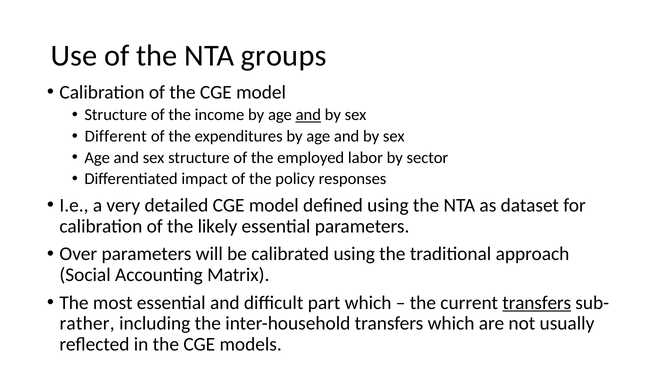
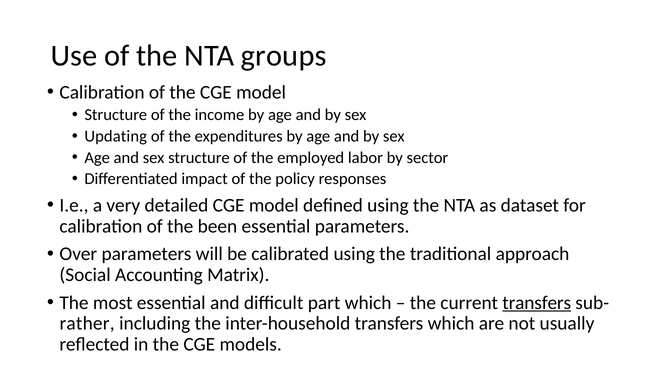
and at (308, 115) underline: present -> none
Different: Different -> Updating
likely: likely -> been
